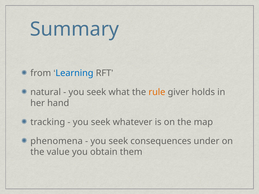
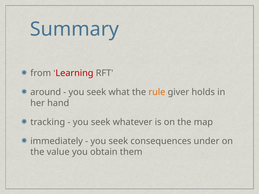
Learning colour: blue -> red
natural: natural -> around
phenomena: phenomena -> immediately
